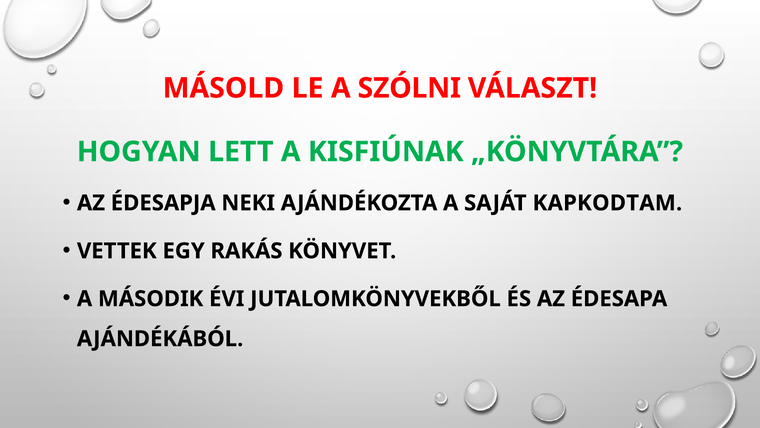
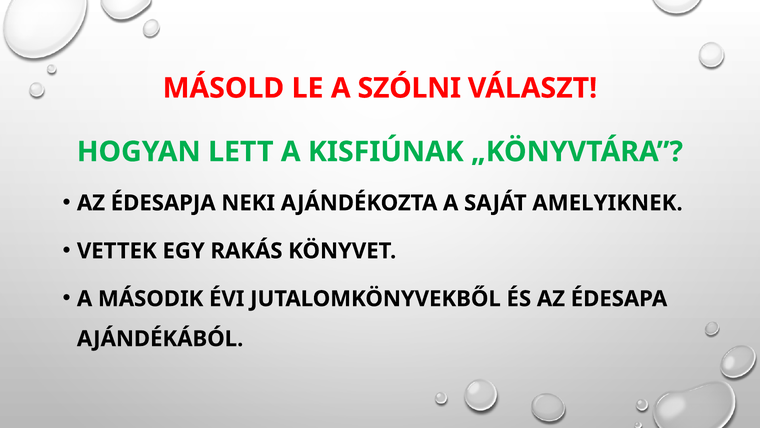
KAPKODTAM: KAPKODTAM -> AMELYIKNEK
